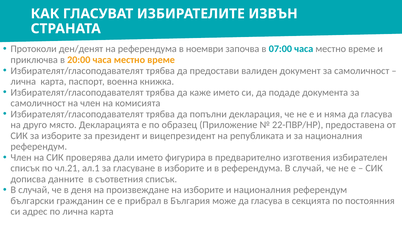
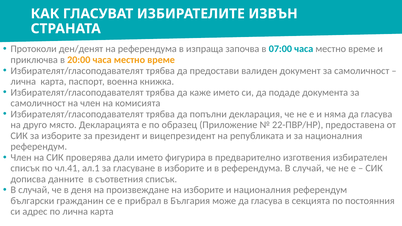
ноември: ноември -> изпраща
чл.21: чл.21 -> чл.41
